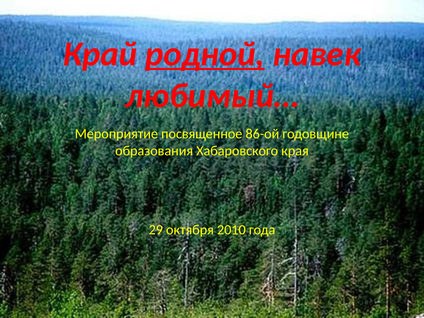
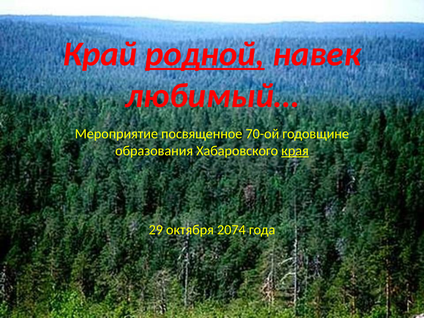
86-ой: 86-ой -> 70-ой
края underline: none -> present
2010: 2010 -> 2074
